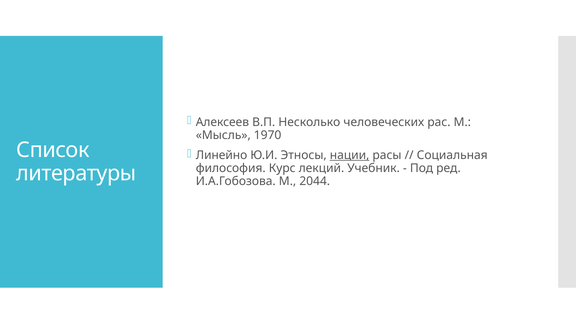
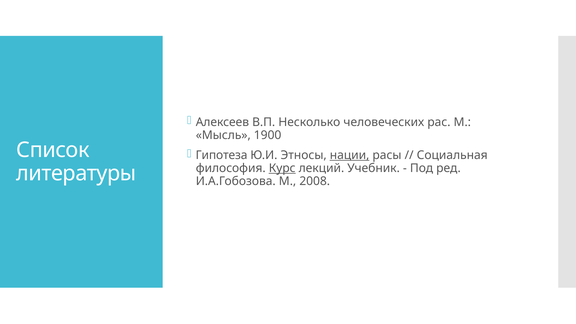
1970: 1970 -> 1900
Линейно: Линейно -> Гипотеза
Курс underline: none -> present
2044: 2044 -> 2008
